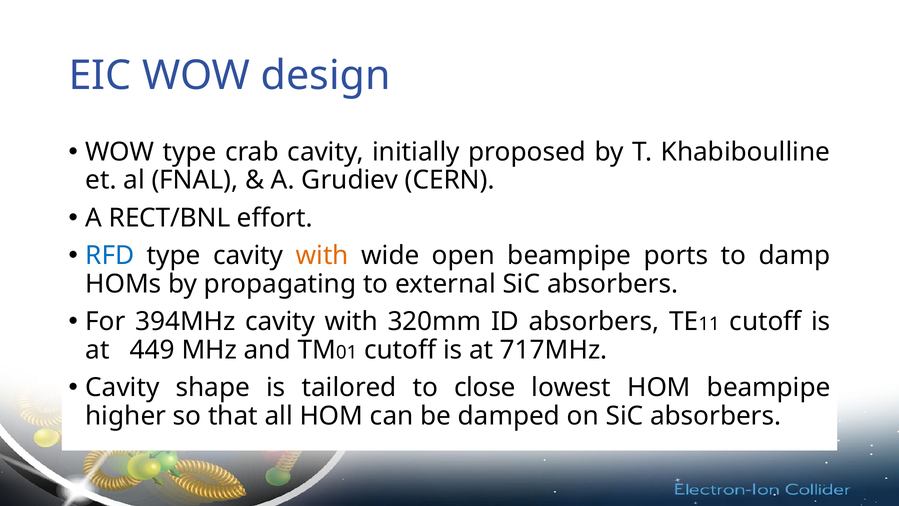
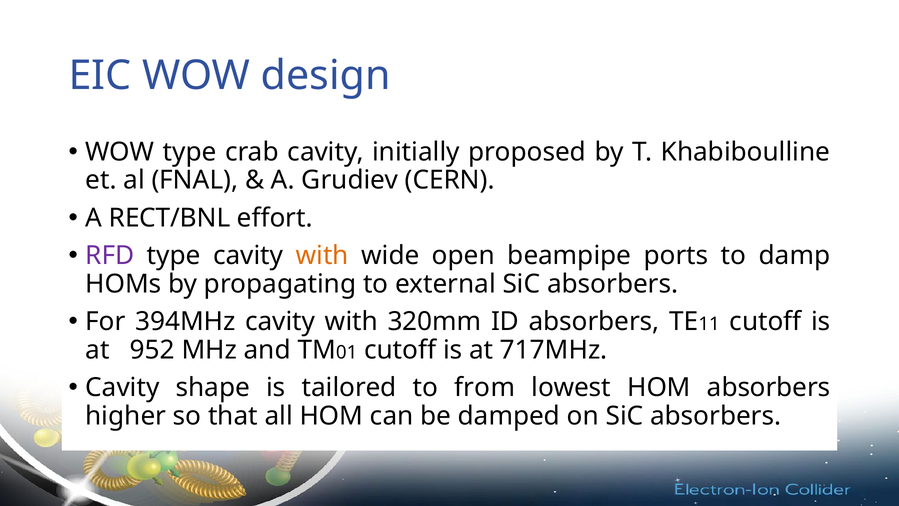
RFD colour: blue -> purple
449: 449 -> 952
close: close -> from
HOM beampipe: beampipe -> absorbers
